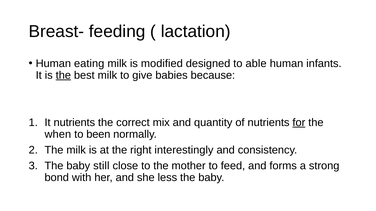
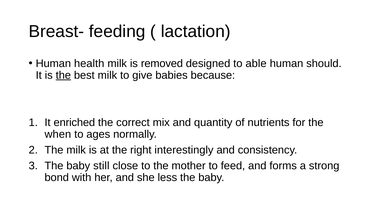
eating: eating -> health
modified: modified -> removed
infants: infants -> should
It nutrients: nutrients -> enriched
for underline: present -> none
been: been -> ages
